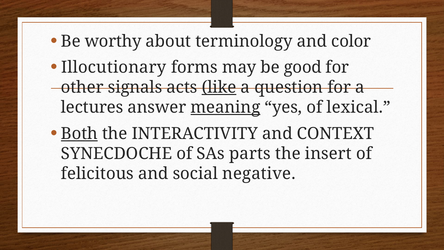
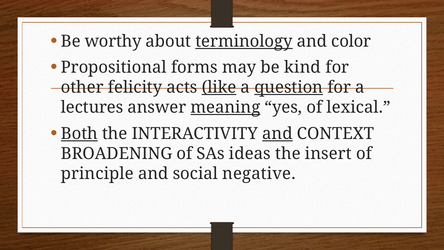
terminology underline: none -> present
Illocutionary: Illocutionary -> Propositional
good: good -> kind
signals: signals -> felicity
question underline: none -> present
and at (277, 133) underline: none -> present
SYNECDOCHE: SYNECDOCHE -> BROADENING
parts: parts -> ideas
felicitous: felicitous -> principle
